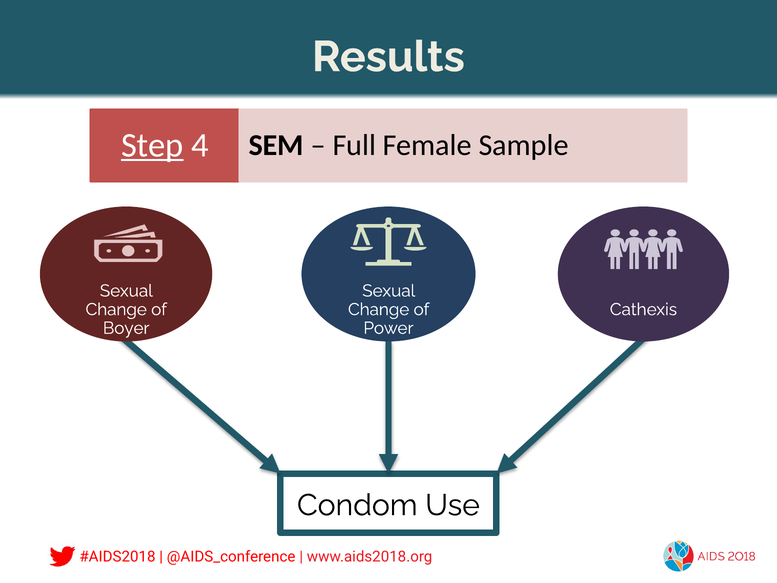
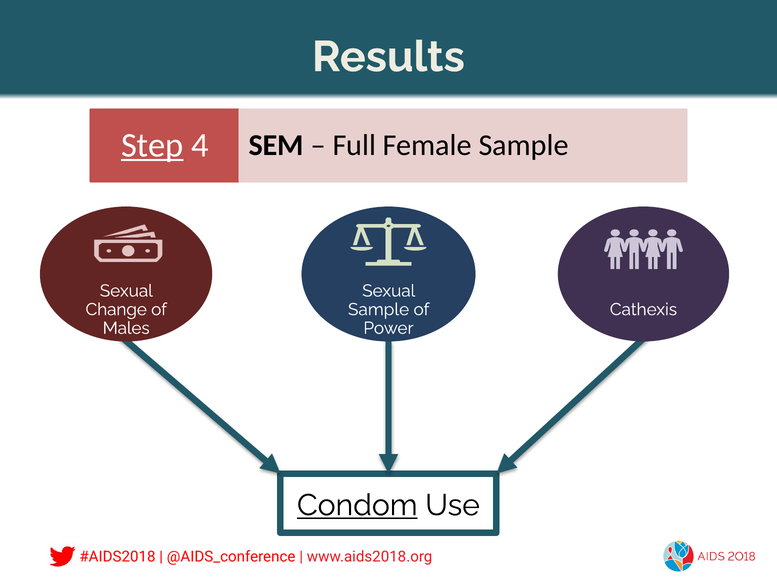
Change at (379, 309): Change -> Sample
Boyer: Boyer -> Males
Condom underline: none -> present
